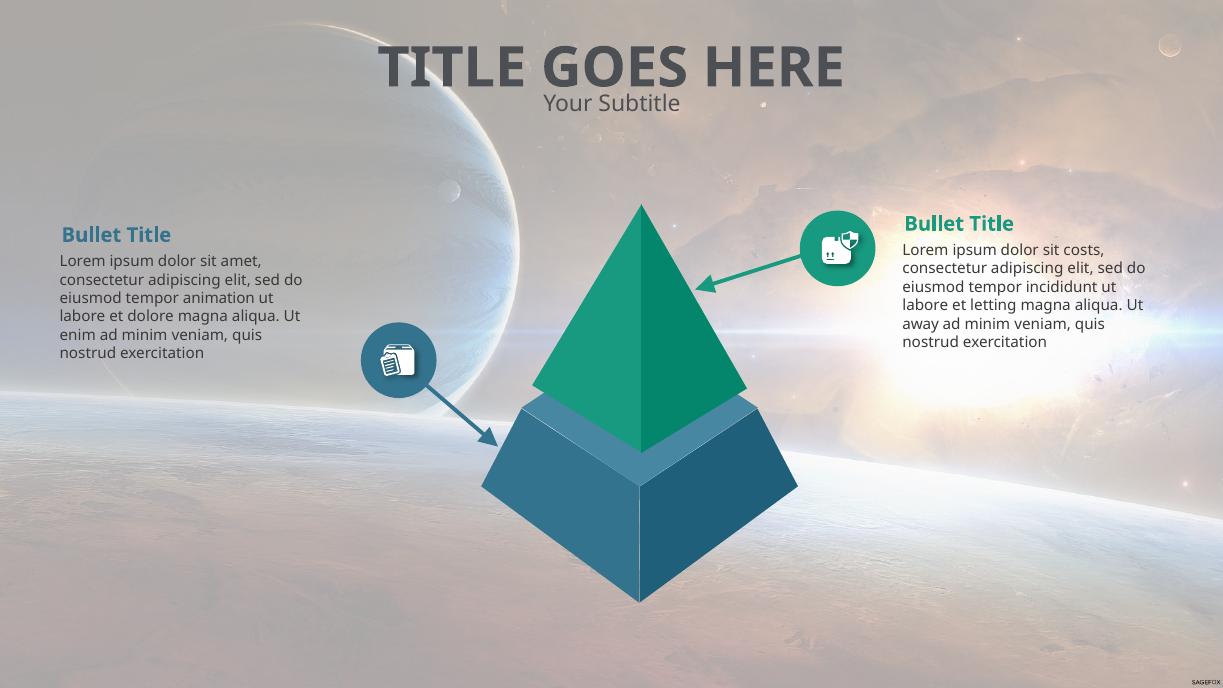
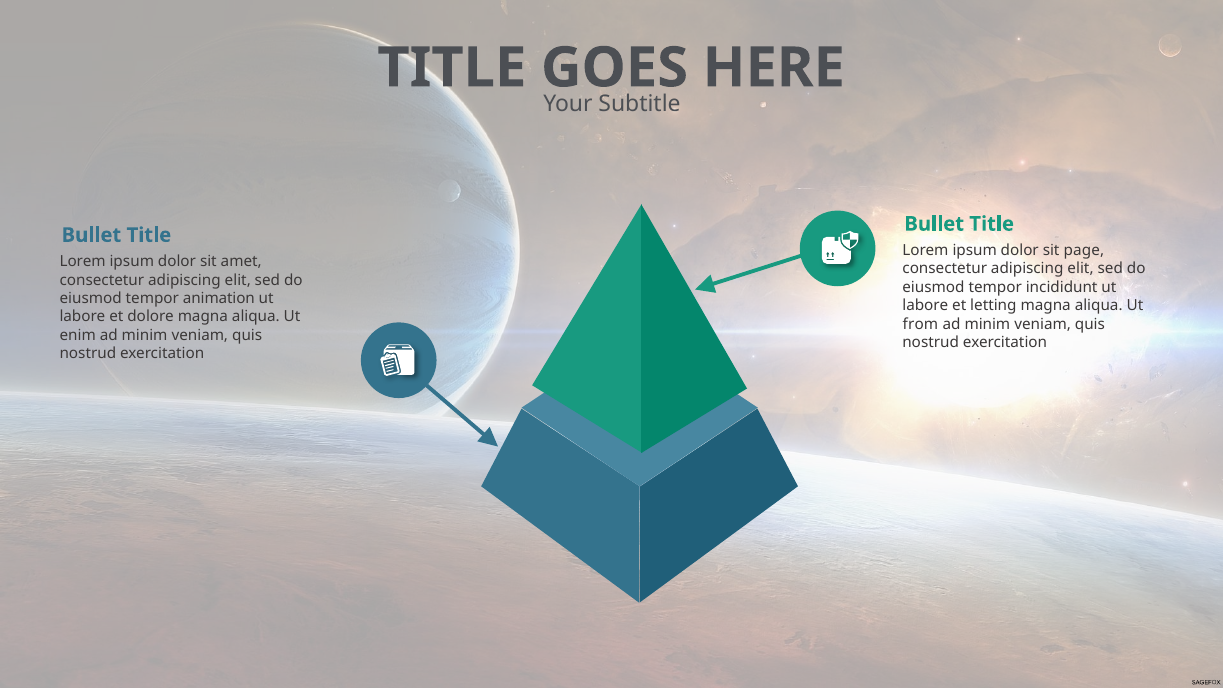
costs: costs -> page
away: away -> from
